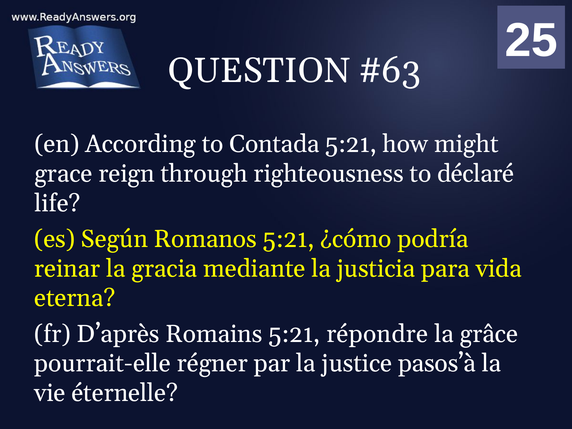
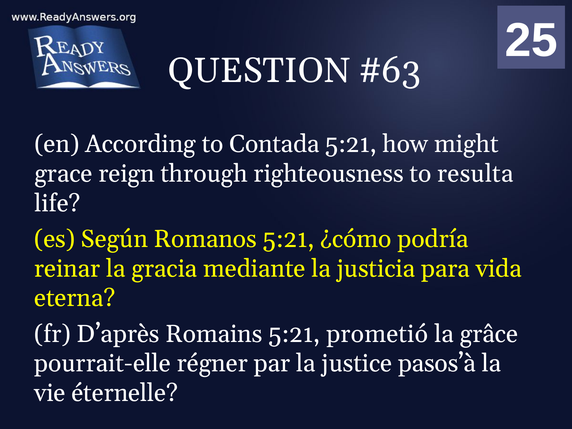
déclaré: déclaré -> resulta
répondre: répondre -> prometió
